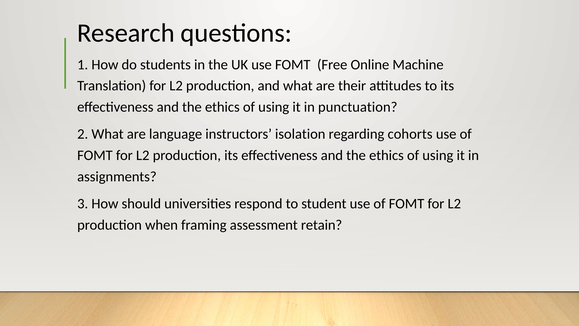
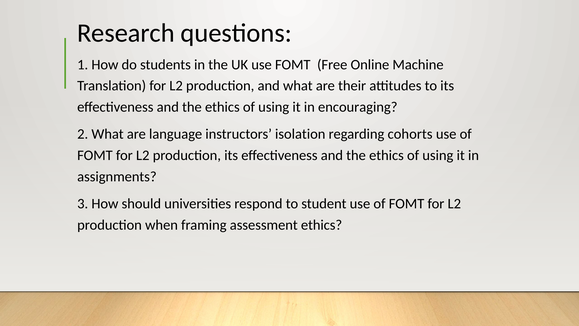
punctuation: punctuation -> encouraging
assessment retain: retain -> ethics
